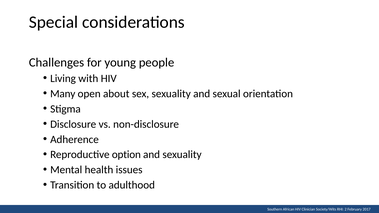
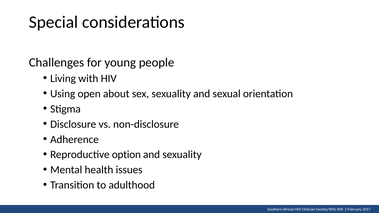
Many: Many -> Using
